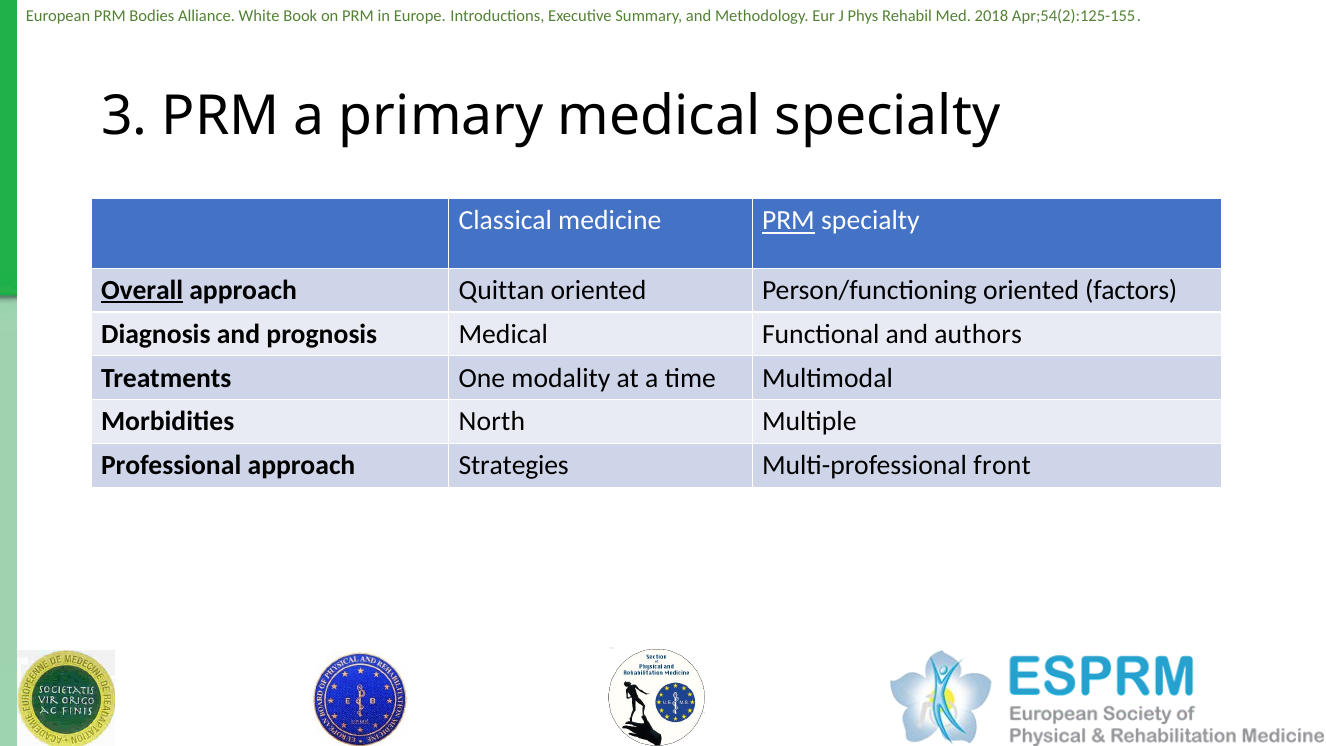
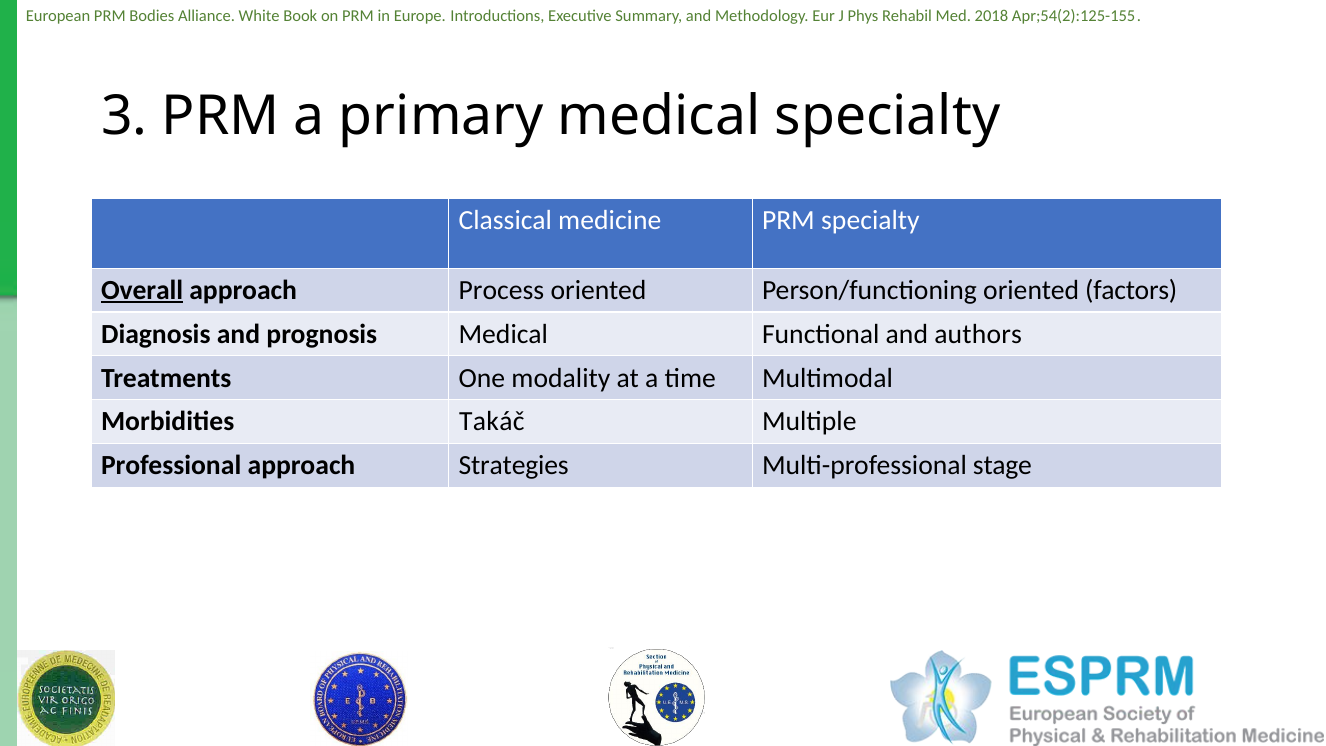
PRM at (788, 221) underline: present -> none
Quittan: Quittan -> Process
North: North -> Takáč
front: front -> stage
